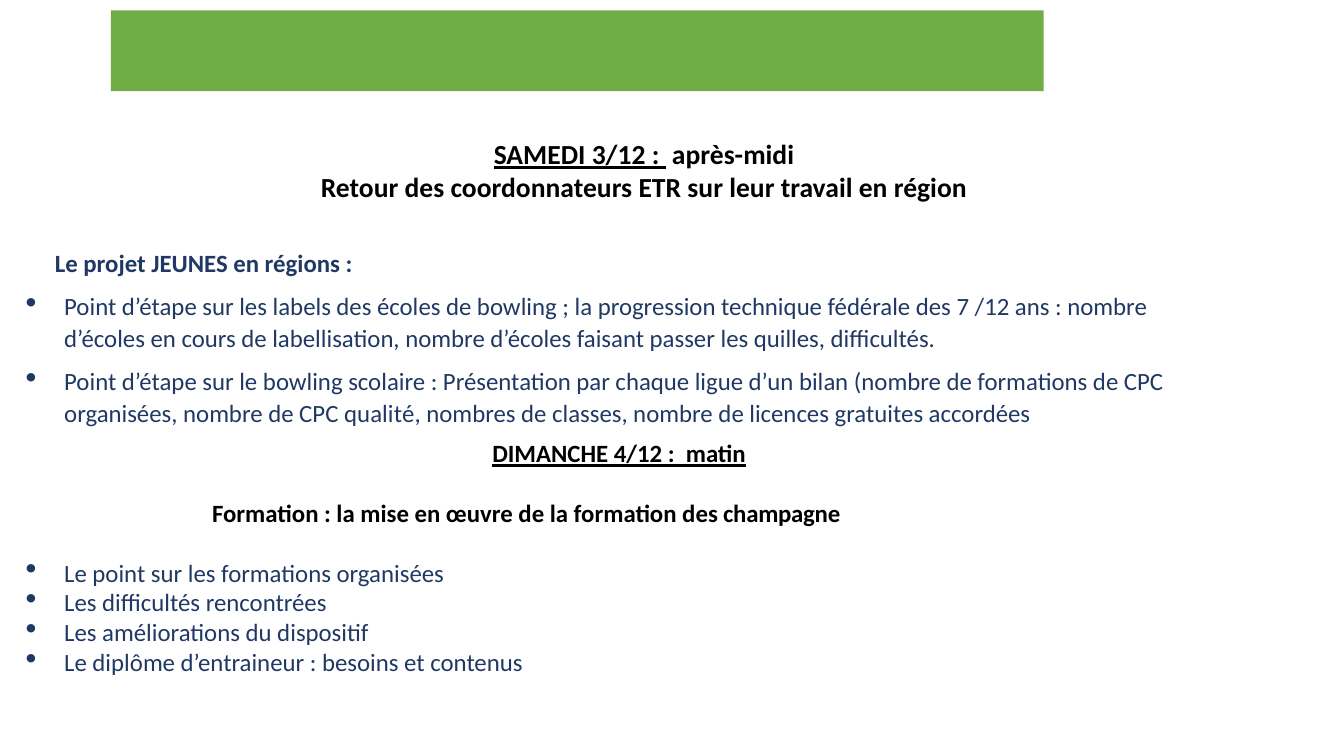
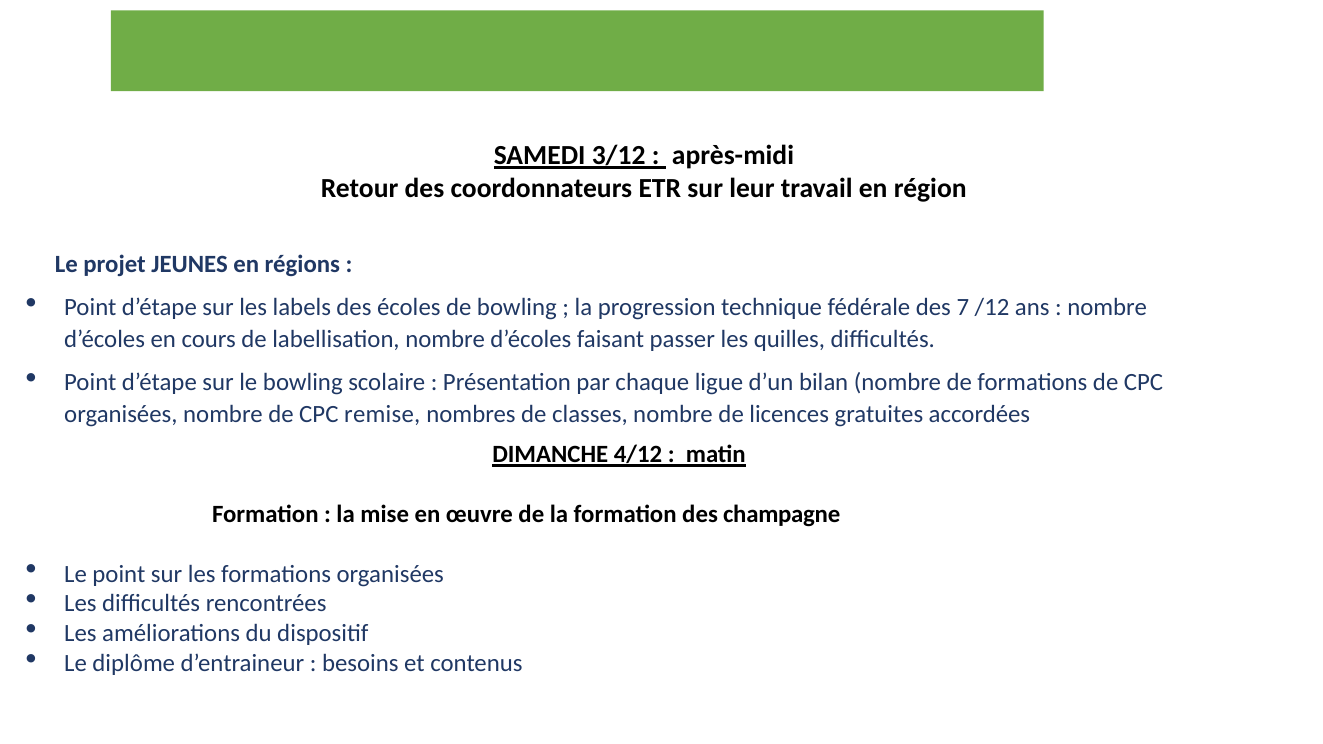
qualité: qualité -> remise
